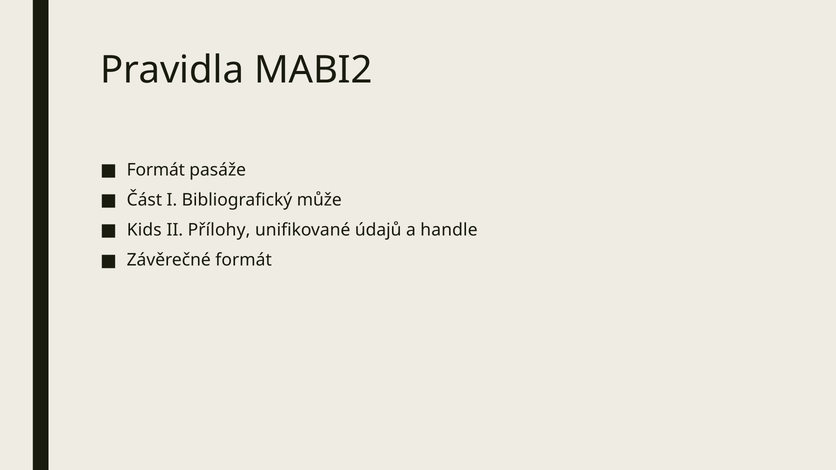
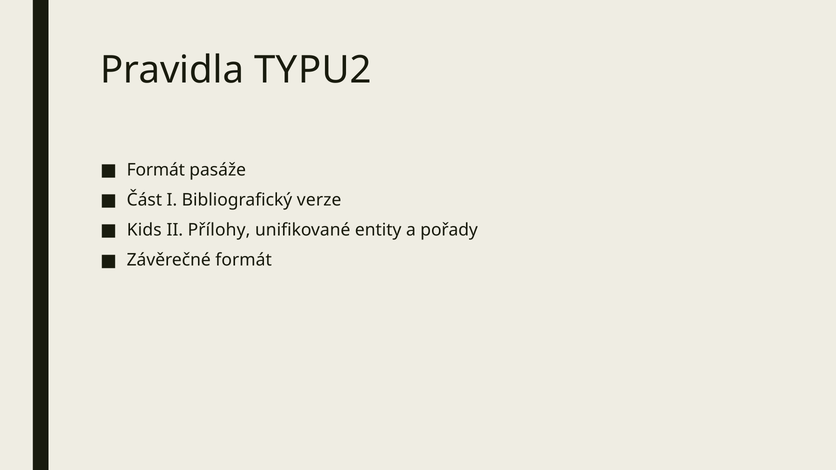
MABI2: MABI2 -> TYPU2
může: může -> verze
údajů: údajů -> entity
handle: handle -> pořady
